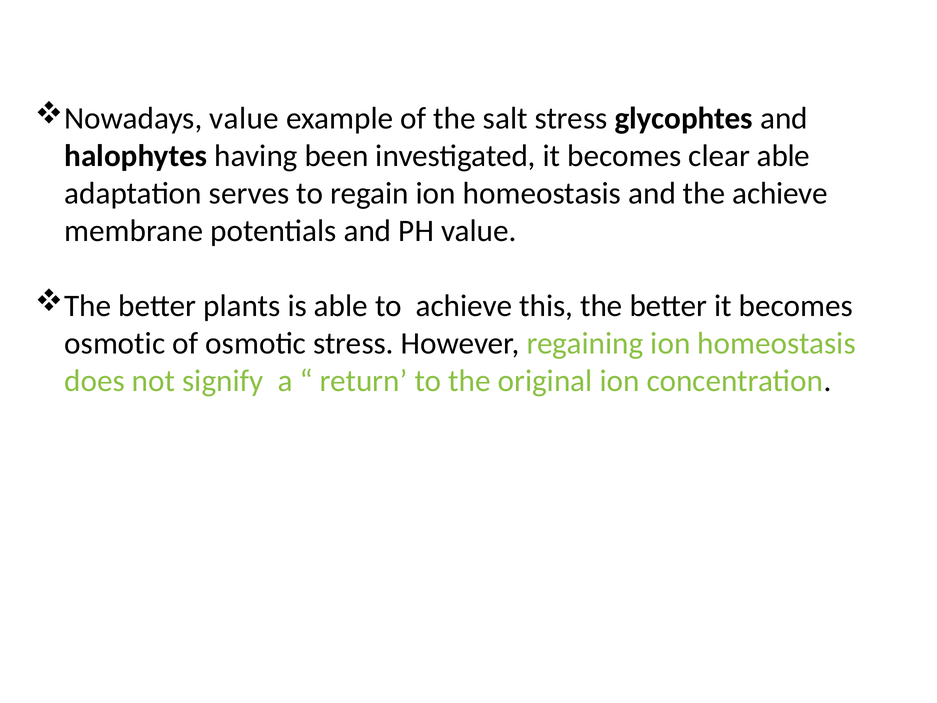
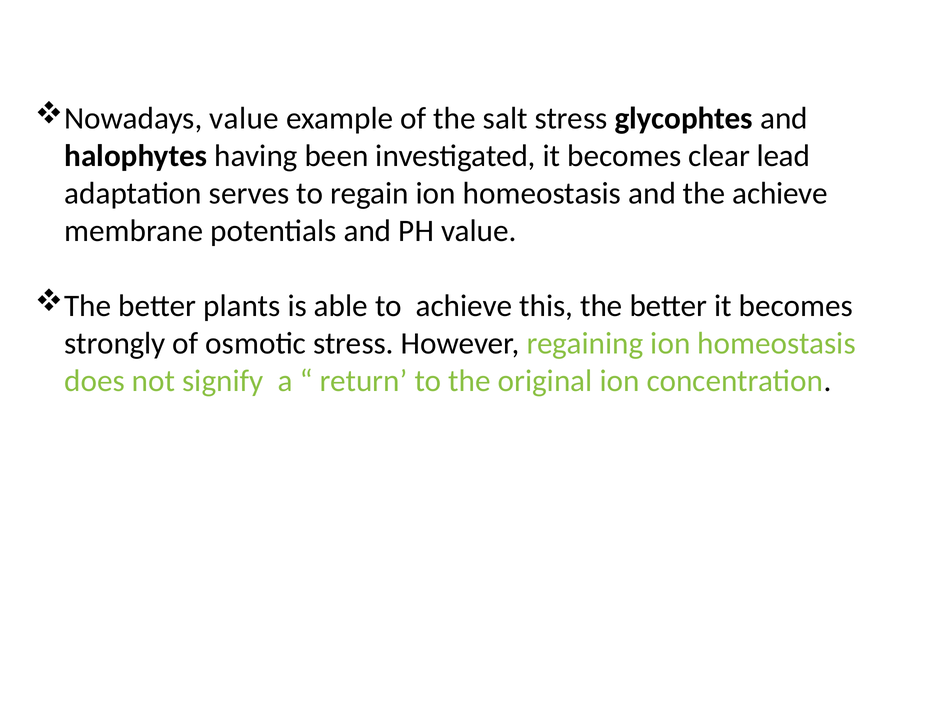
clear able: able -> lead
osmotic at (115, 343): osmotic -> strongly
